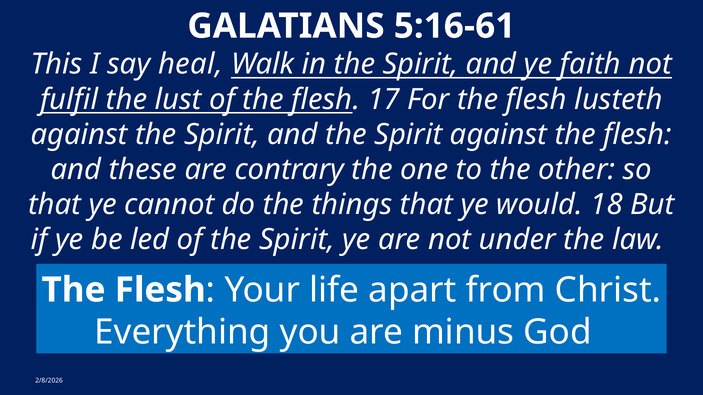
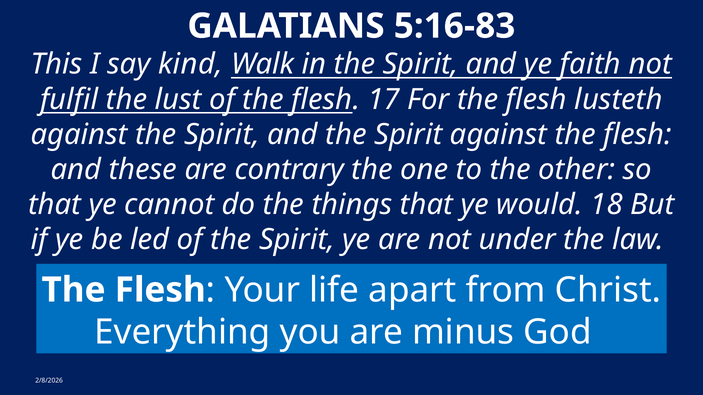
5:16-61: 5:16-61 -> 5:16-83
heal: heal -> kind
